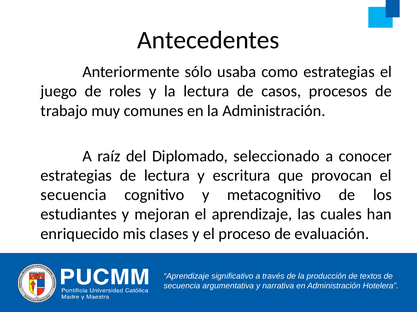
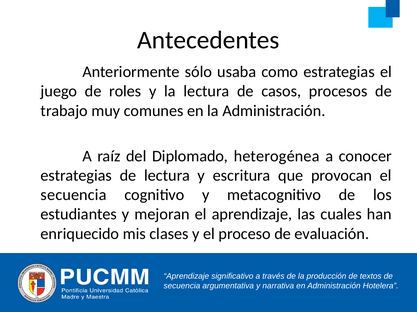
seleccionado: seleccionado -> heterogénea
